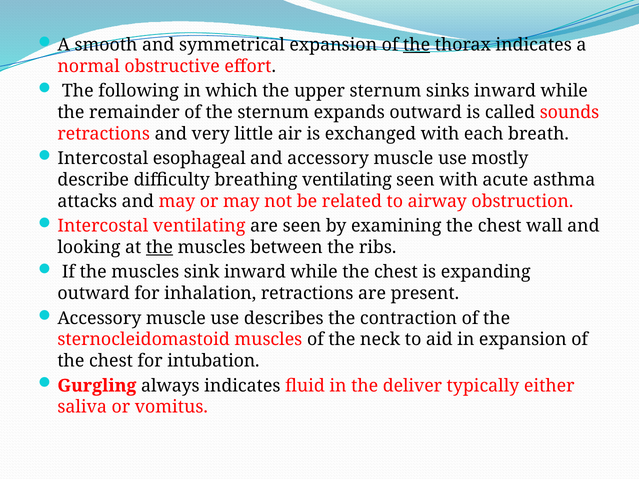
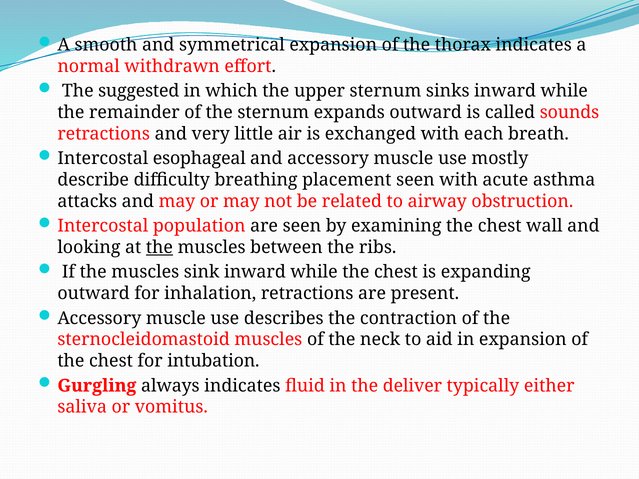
the at (417, 45) underline: present -> none
obstructive: obstructive -> withdrawn
following: following -> suggested
breathing ventilating: ventilating -> placement
Intercostal ventilating: ventilating -> population
